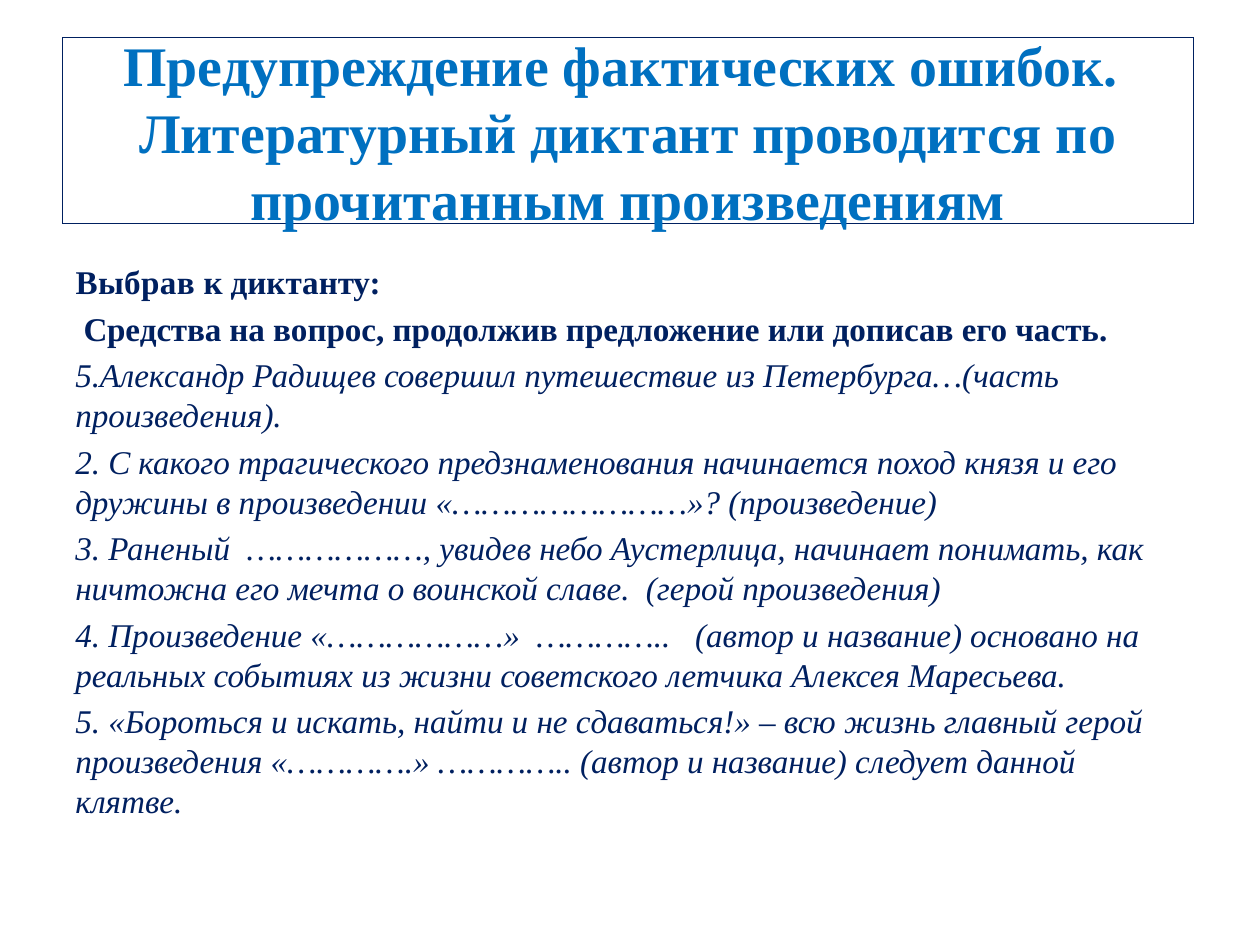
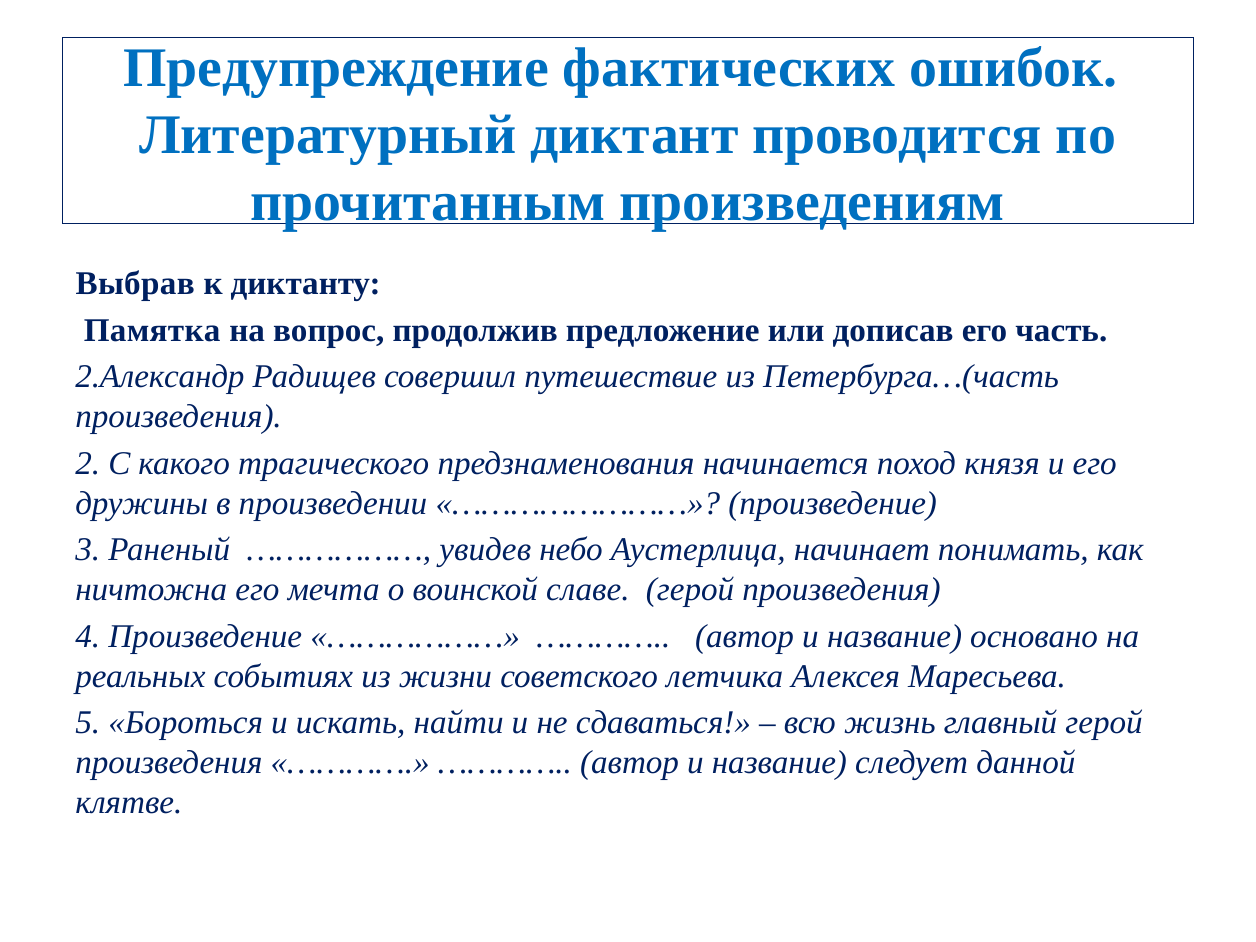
Средства: Средства -> Памятка
5.Александр: 5.Александр -> 2.Александр
